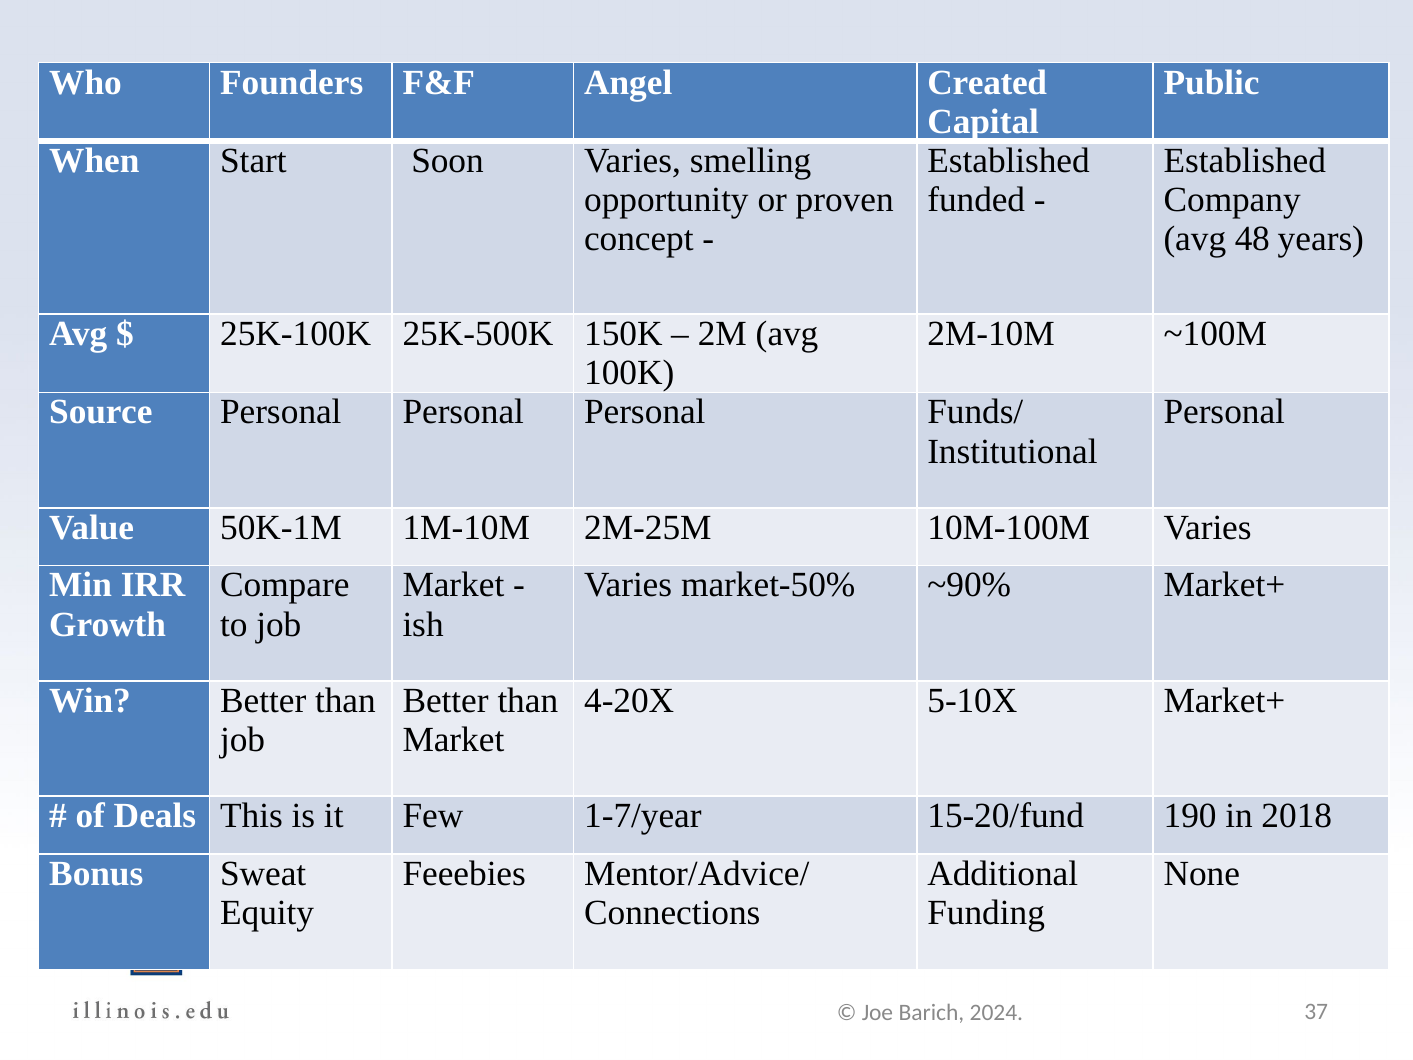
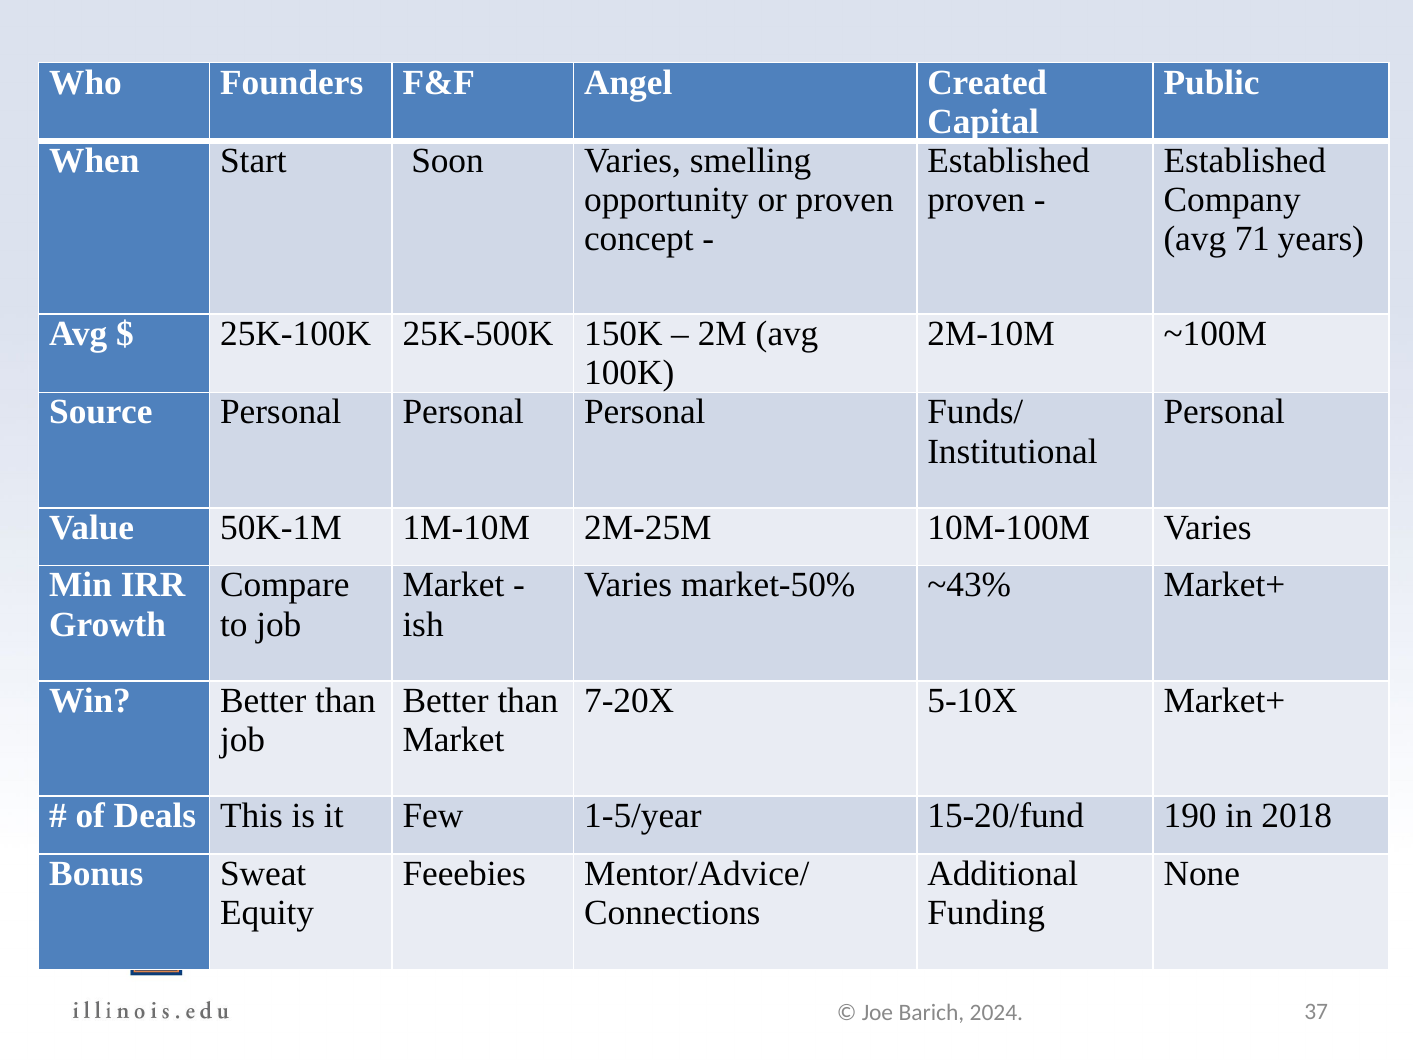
funded at (976, 200): funded -> proven
48: 48 -> 71
~90%: ~90% -> ~43%
4-20X: 4-20X -> 7-20X
1-7/year: 1-7/year -> 1-5/year
